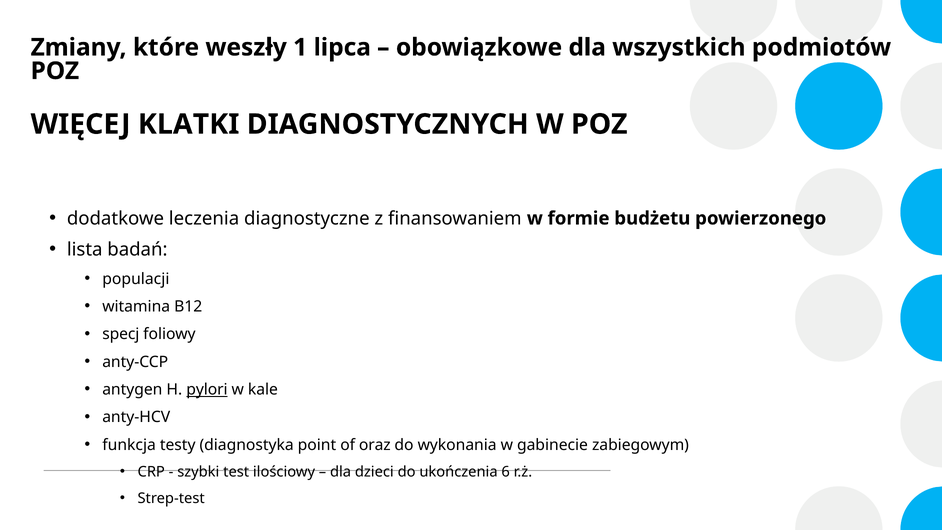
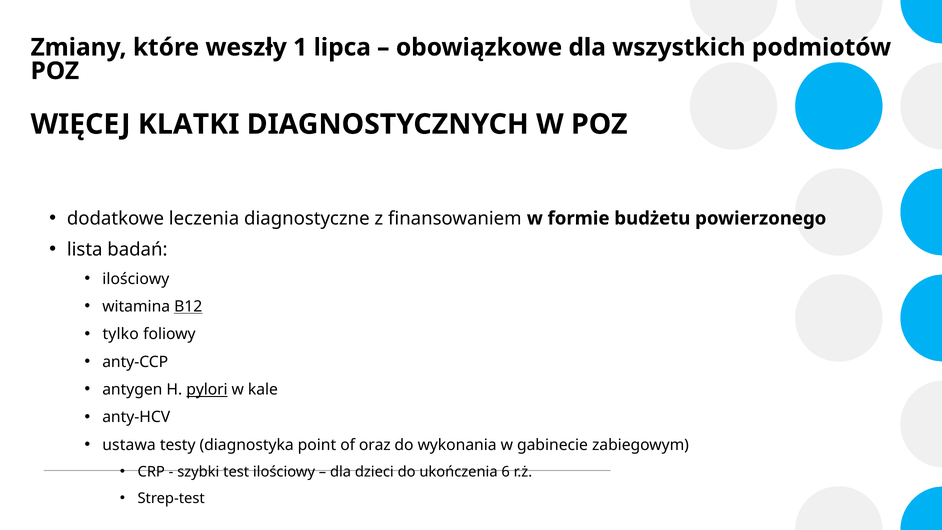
populacji at (136, 279): populacji -> ilościowy
B12 underline: none -> present
specj: specj -> tylko
funkcja: funkcja -> ustawa
